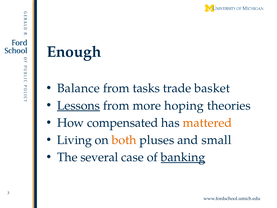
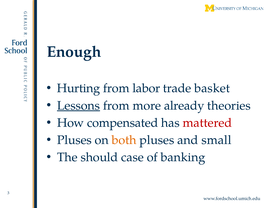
Balance: Balance -> Hurting
tasks: tasks -> labor
hoping: hoping -> already
mattered colour: orange -> red
Living at (74, 140): Living -> Pluses
several: several -> should
banking underline: present -> none
